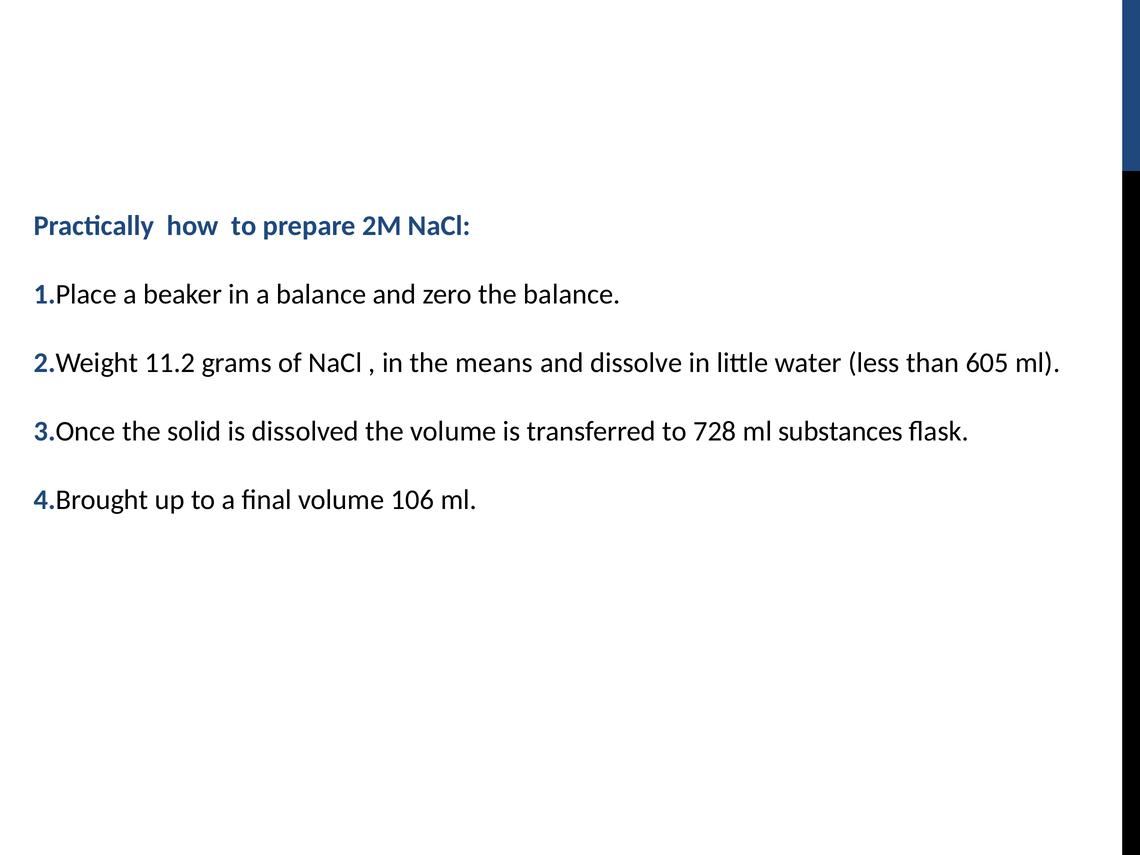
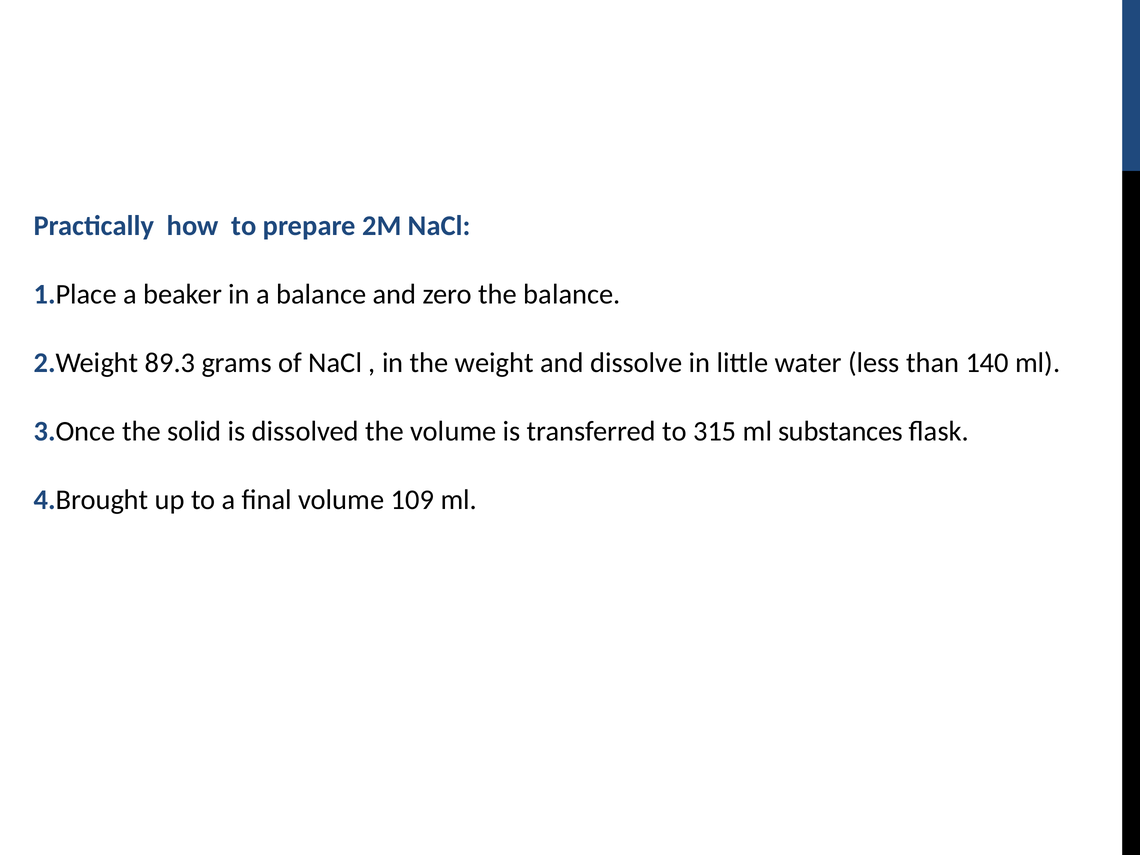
11.2: 11.2 -> 89.3
means: means -> weight
605: 605 -> 140
728: 728 -> 315
106: 106 -> 109
